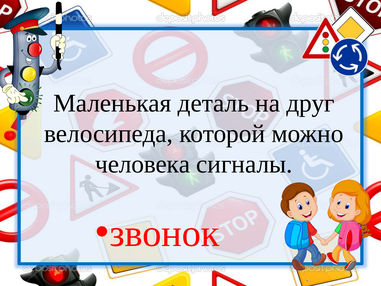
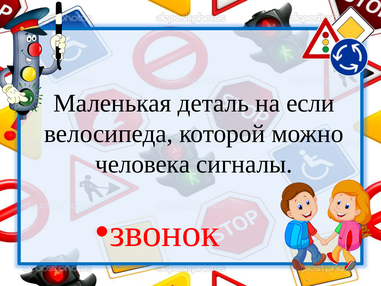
друг: друг -> если
